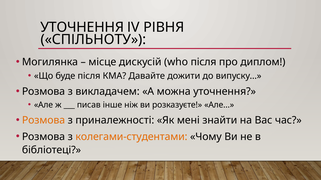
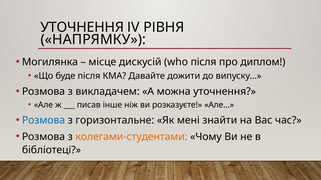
СПІЛЬНОТУ: СПІЛЬНОТУ -> НАПРЯМКУ
Розмова at (44, 121) colour: orange -> blue
приналежності: приналежності -> горизонтальне
